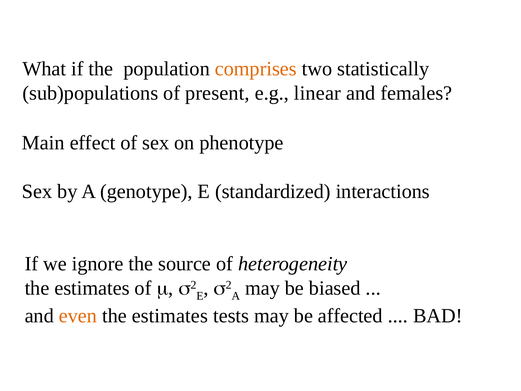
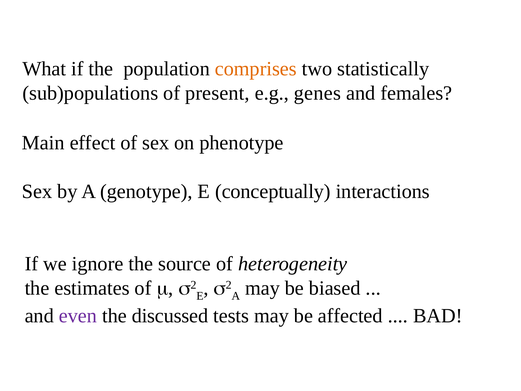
linear: linear -> genes
standardized: standardized -> conceptually
even colour: orange -> purple
estimates at (170, 316): estimates -> discussed
